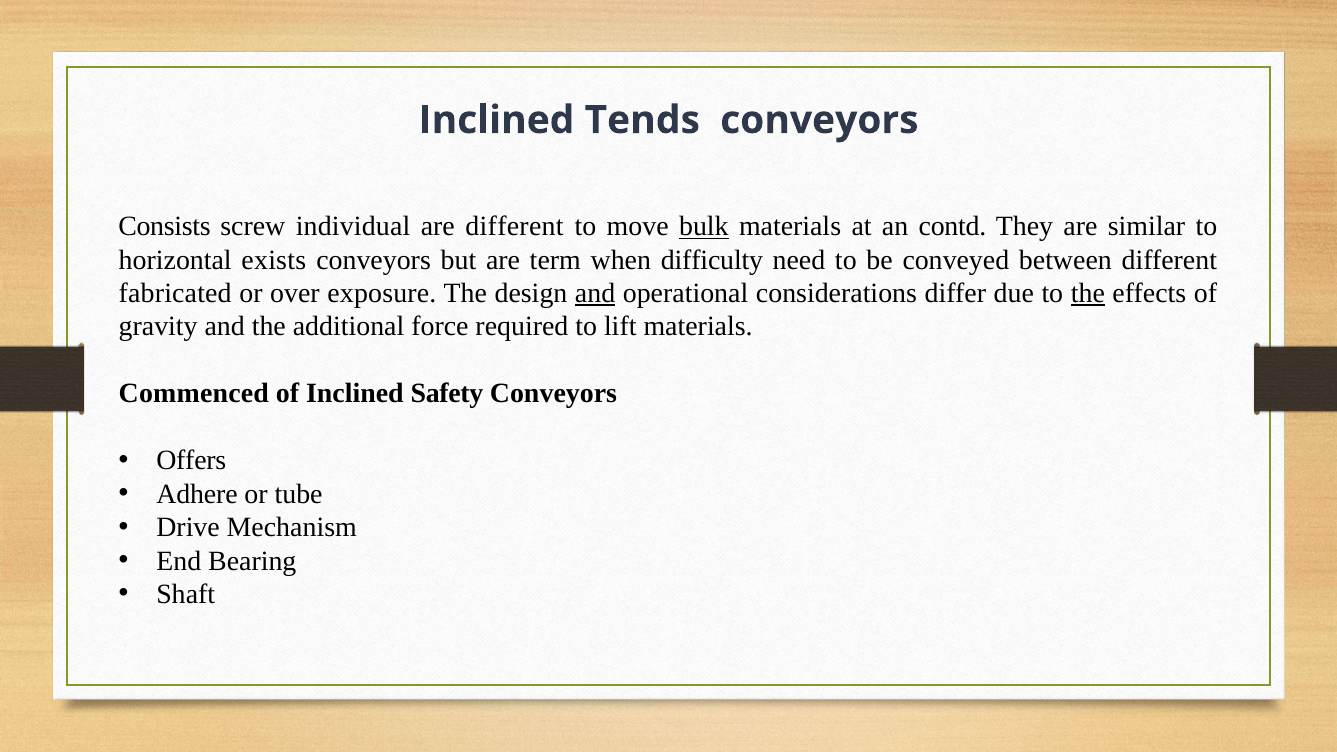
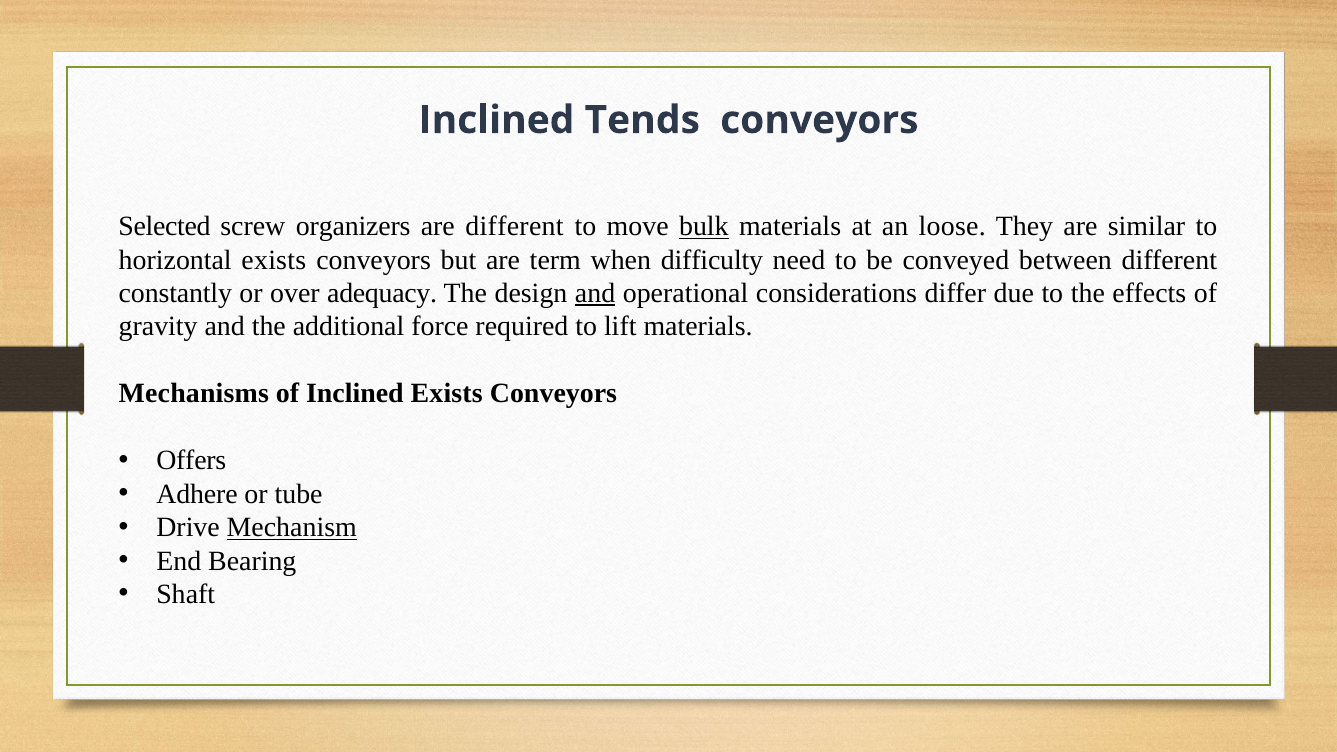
Consists: Consists -> Selected
individual: individual -> organizers
contd: contd -> loose
fabricated: fabricated -> constantly
exposure: exposure -> adequacy
the at (1088, 293) underline: present -> none
Commenced: Commenced -> Mechanisms
Inclined Safety: Safety -> Exists
Mechanism underline: none -> present
